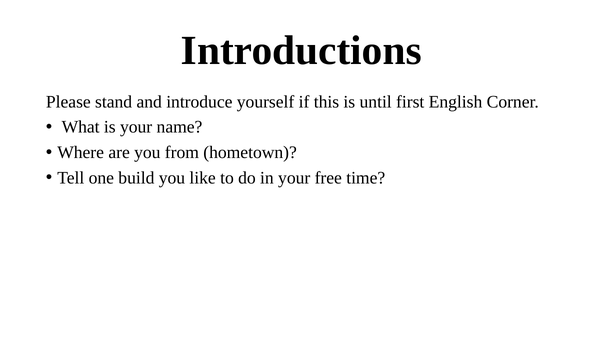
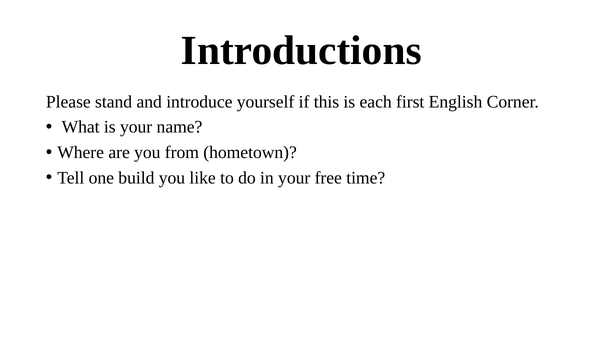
until: until -> each
